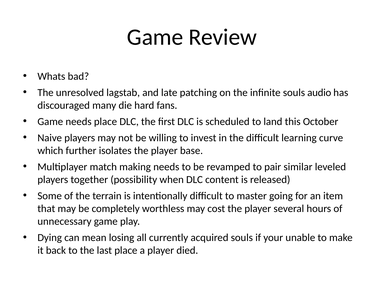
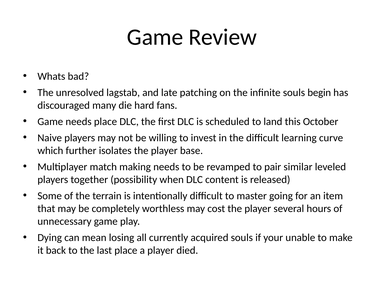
audio: audio -> begin
